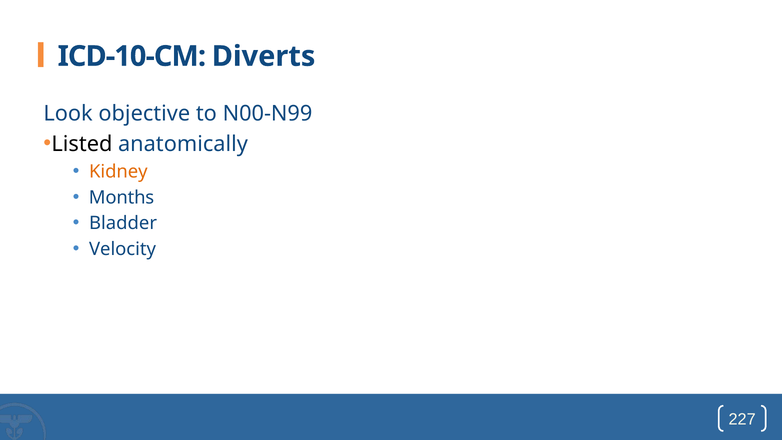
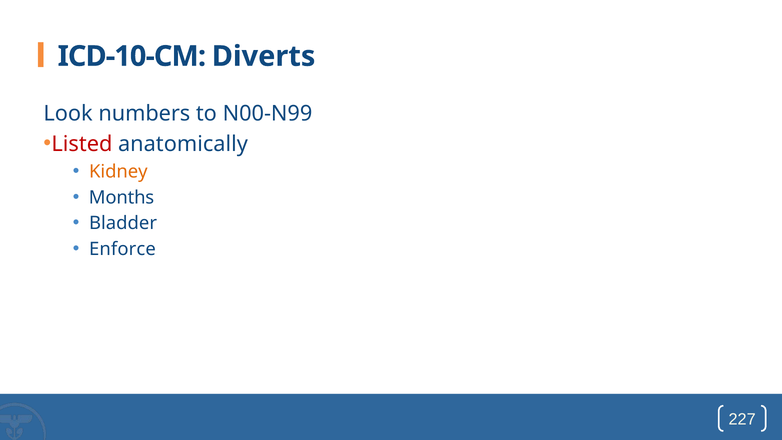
objective: objective -> numbers
Listed colour: black -> red
Velocity: Velocity -> Enforce
